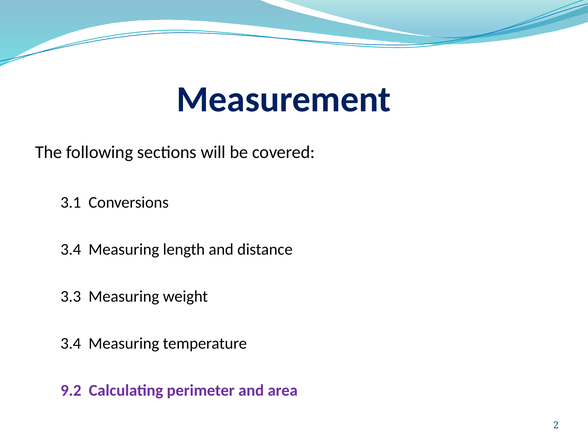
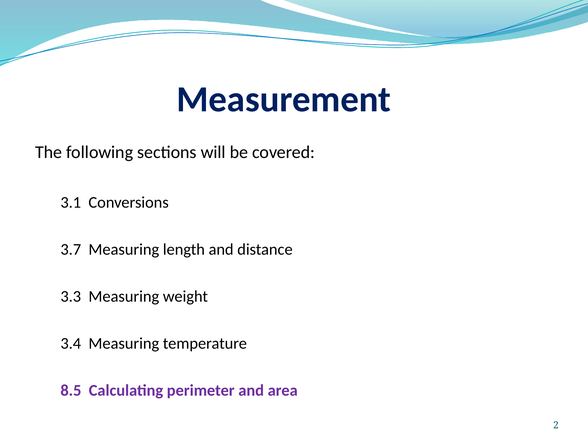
3.4 at (71, 249): 3.4 -> 3.7
9.2: 9.2 -> 8.5
